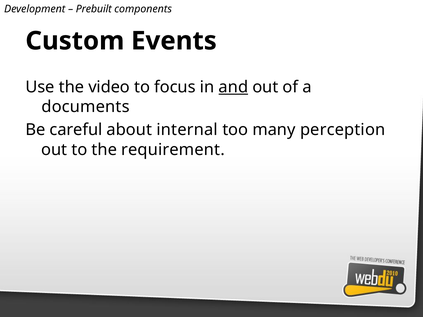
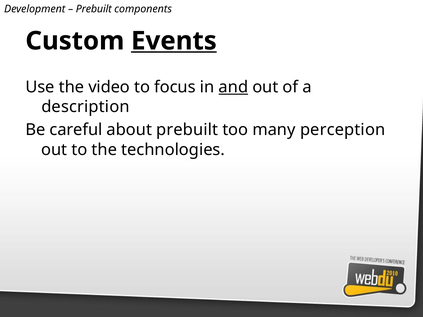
Events underline: none -> present
documents: documents -> description
about internal: internal -> prebuilt
requirement: requirement -> technologies
